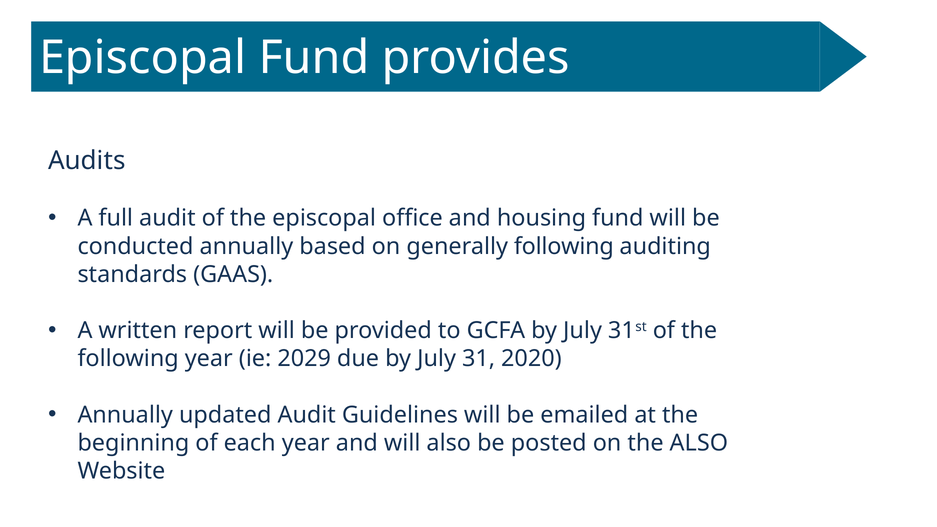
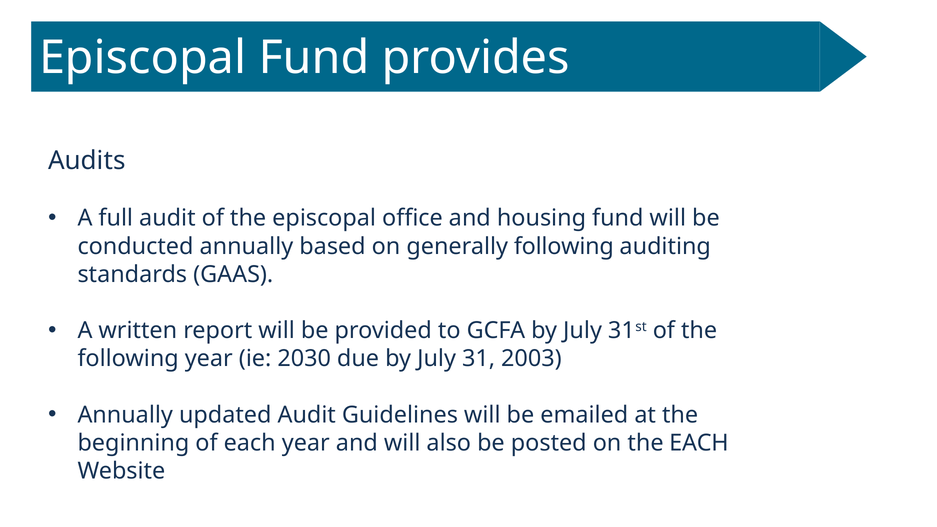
2029: 2029 -> 2030
2020: 2020 -> 2003
the ALSO: ALSO -> EACH
